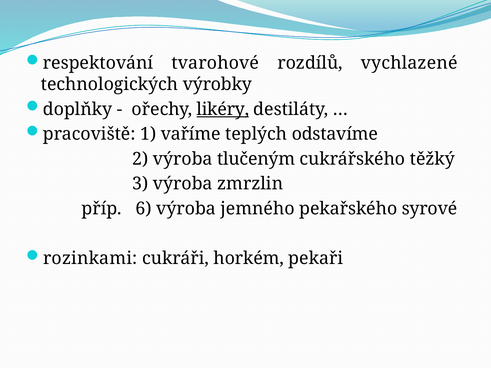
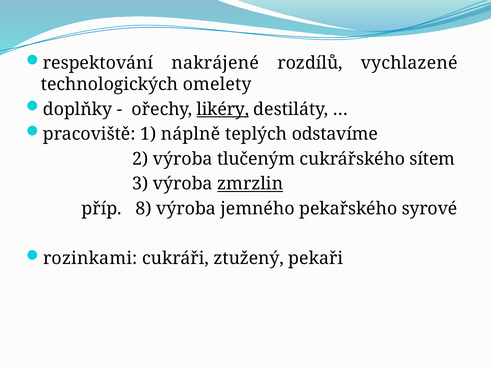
tvarohové: tvarohové -> nakrájené
výrobky: výrobky -> omelety
vaříme: vaříme -> náplně
těžký: těžký -> sítem
zmrzlin underline: none -> present
6: 6 -> 8
horkém: horkém -> ztužený
